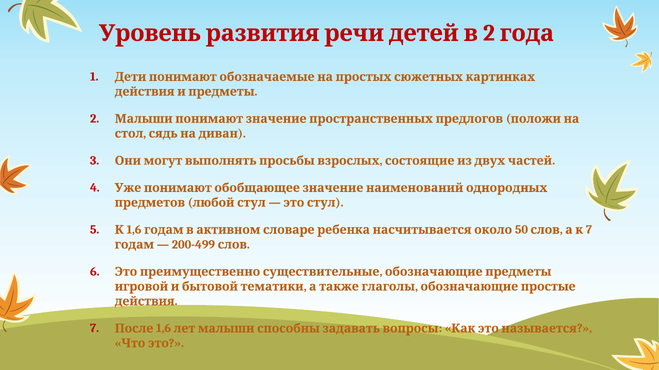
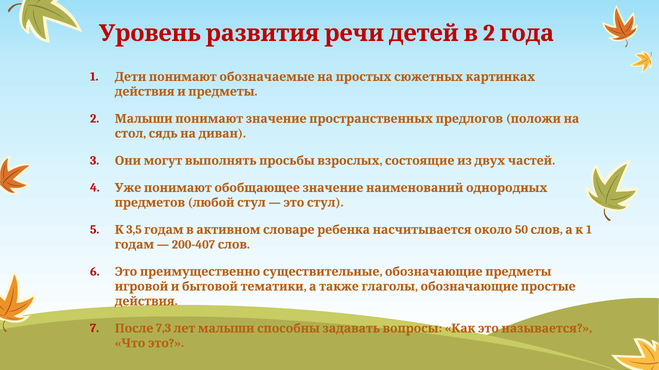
1,6 at (134, 230): 1,6 -> 3,5
7 at (589, 230): 7 -> 1
200-499: 200-499 -> 200-407
1,6 at (164, 329): 1,6 -> 7,3
